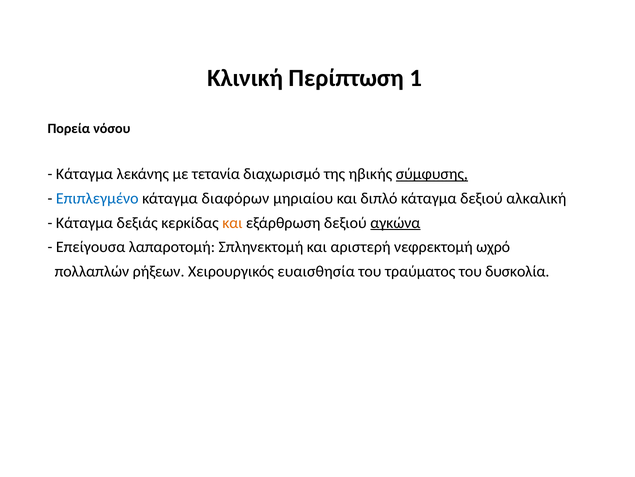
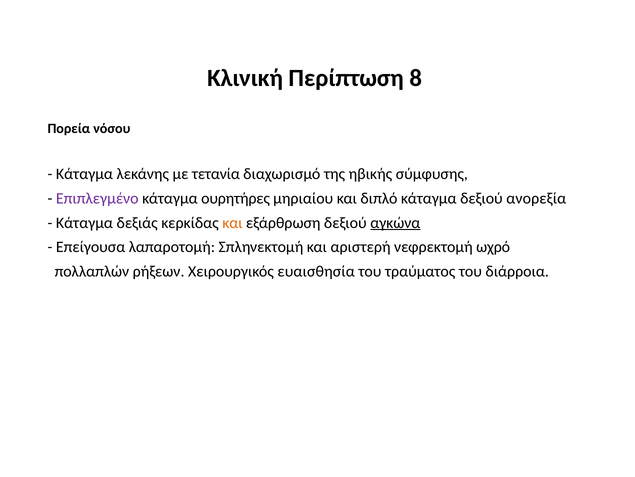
1: 1 -> 8
σύμφυσης underline: present -> none
Επιπλεγμένο colour: blue -> purple
διαφόρων: διαφόρων -> ουρητήρες
αλκαλική: αλκαλική -> ανορεξία
δυσκολία: δυσκολία -> διάρροια
